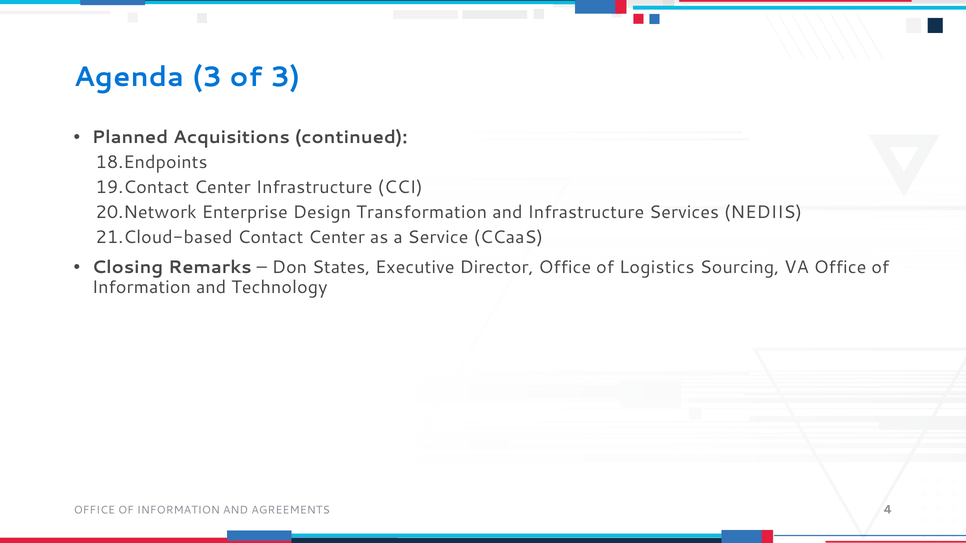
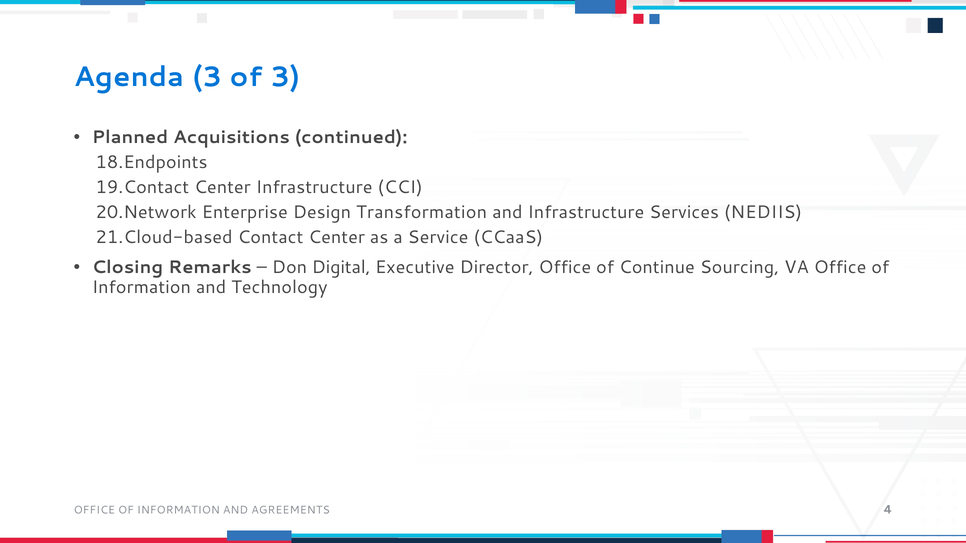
States: States -> Digital
Logistics: Logistics -> Continue
